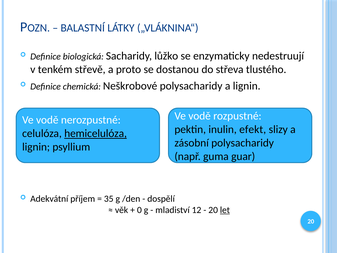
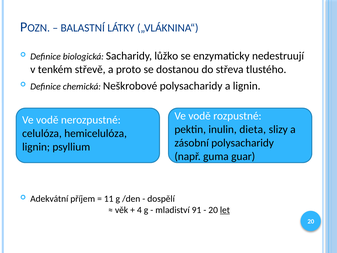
efekt: efekt -> dieta
hemicelulóza underline: present -> none
35: 35 -> 11
0: 0 -> 4
12: 12 -> 91
